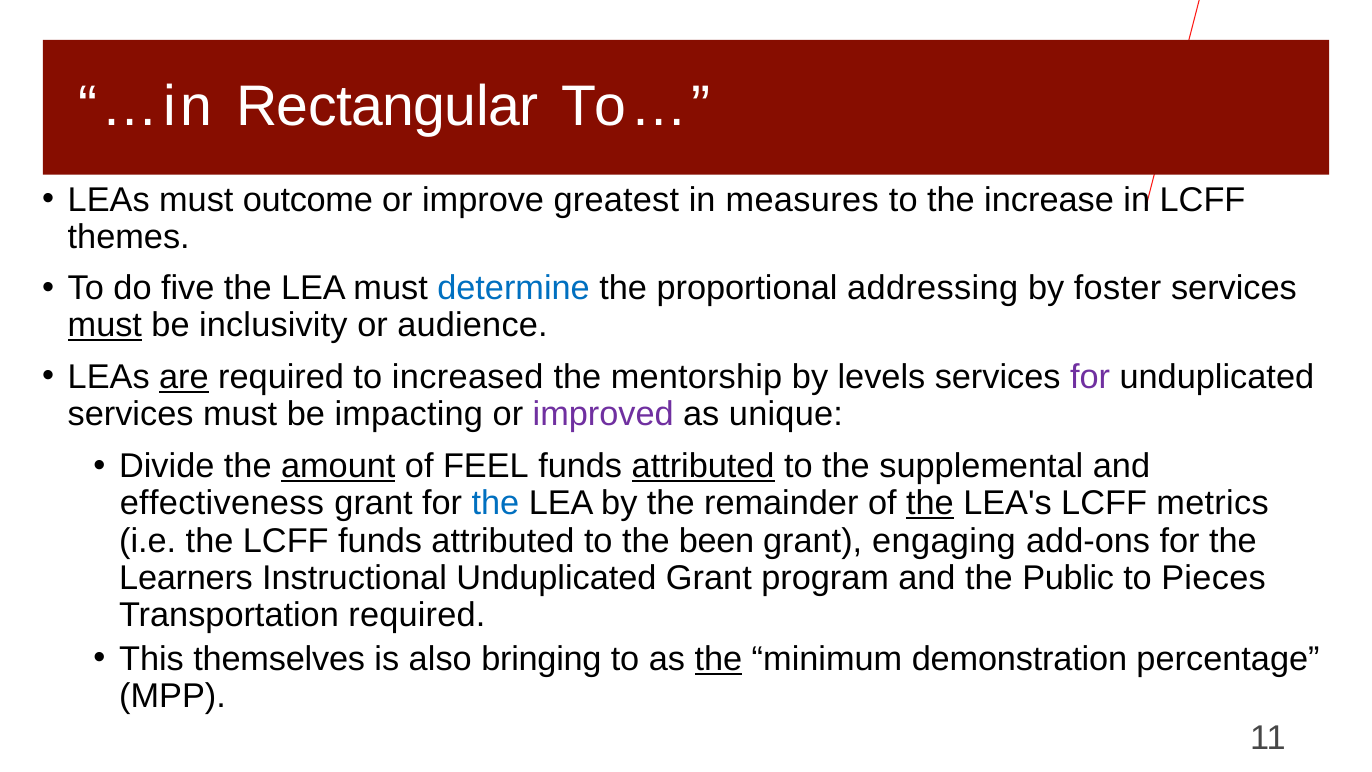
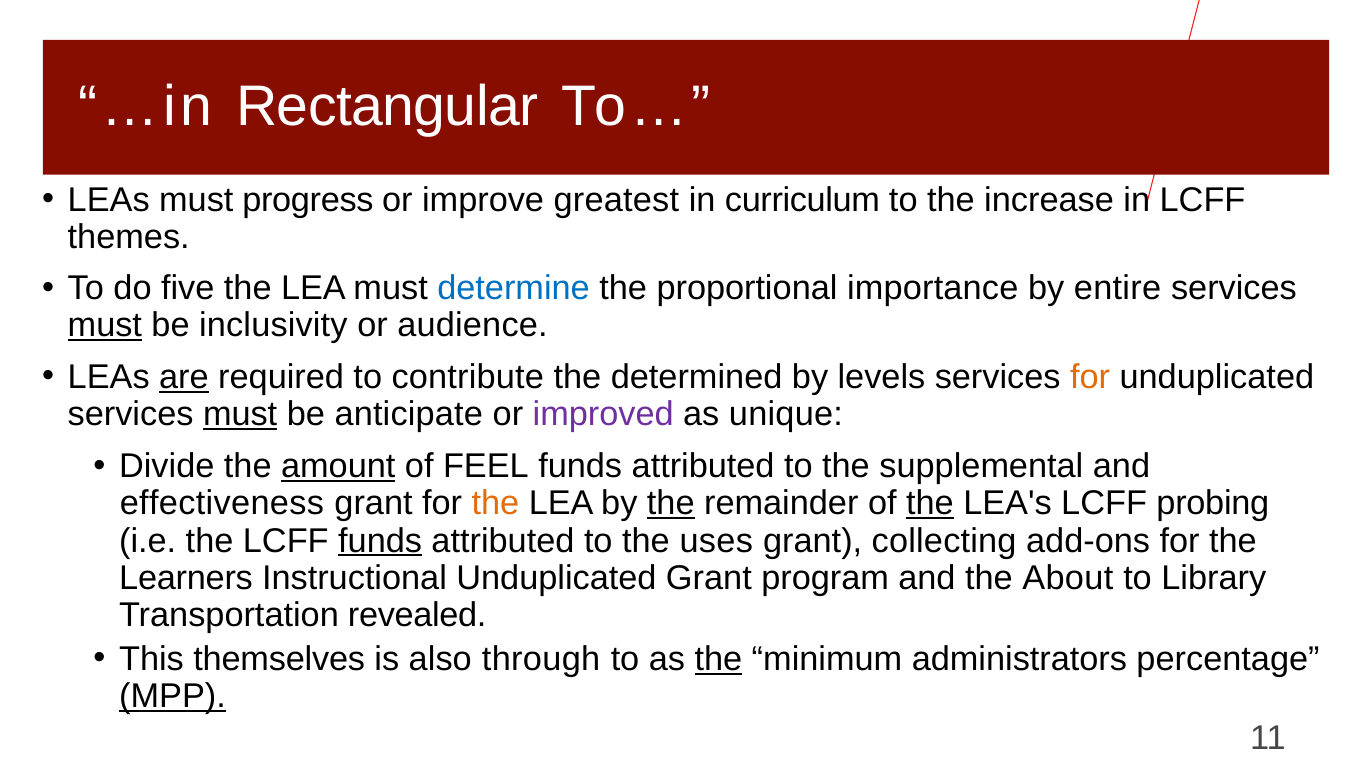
outcome: outcome -> progress
measures: measures -> curriculum
addressing: addressing -> importance
foster: foster -> entire
increased: increased -> contribute
mentorship: mentorship -> determined
for at (1090, 377) colour: purple -> orange
must at (240, 414) underline: none -> present
impacting: impacting -> anticipate
attributed at (703, 466) underline: present -> none
the at (495, 503) colour: blue -> orange
the at (671, 503) underline: none -> present
metrics: metrics -> probing
funds at (380, 541) underline: none -> present
been: been -> uses
engaging: engaging -> collecting
Public: Public -> About
Pieces: Pieces -> Library
Transportation required: required -> revealed
bringing: bringing -> through
demonstration: demonstration -> administrators
MPP underline: none -> present
